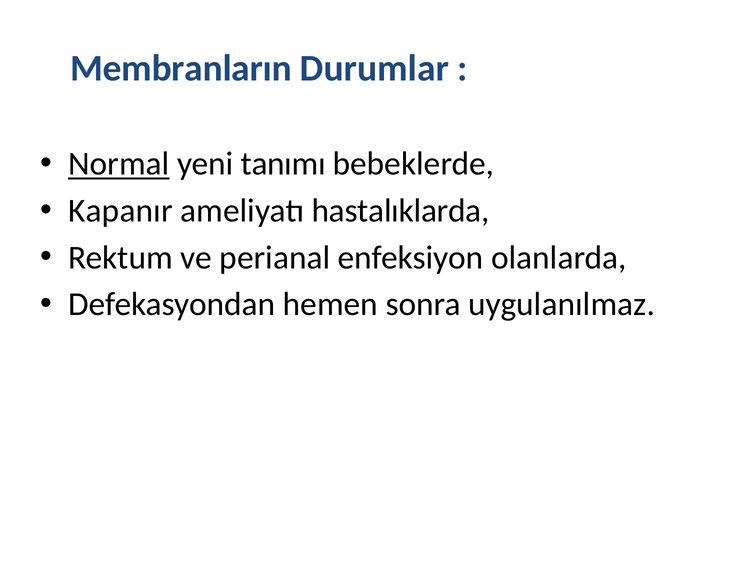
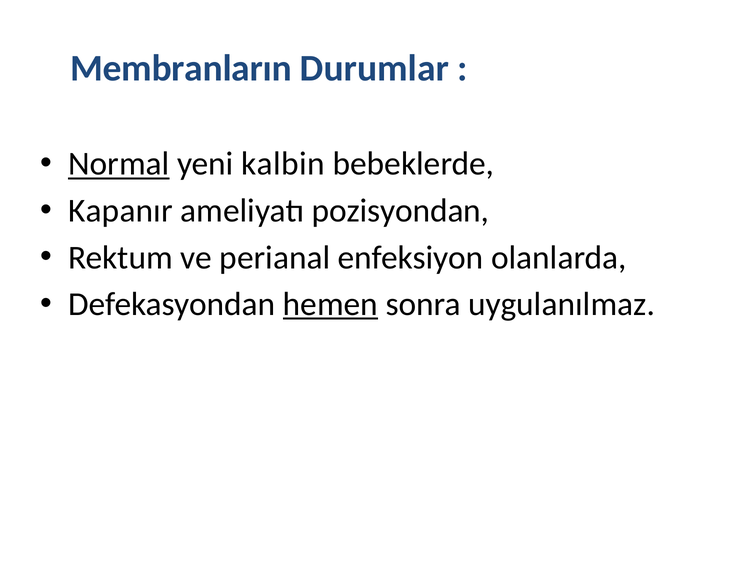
tanımı: tanımı -> kalbin
hastalıklarda: hastalıklarda -> pozisyondan
hemen underline: none -> present
